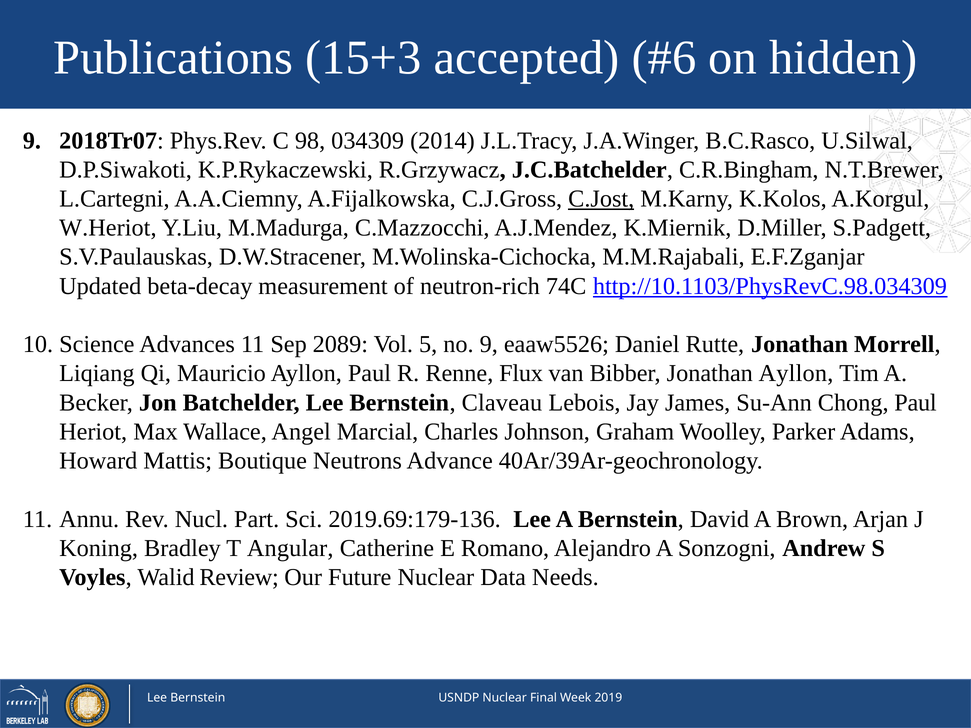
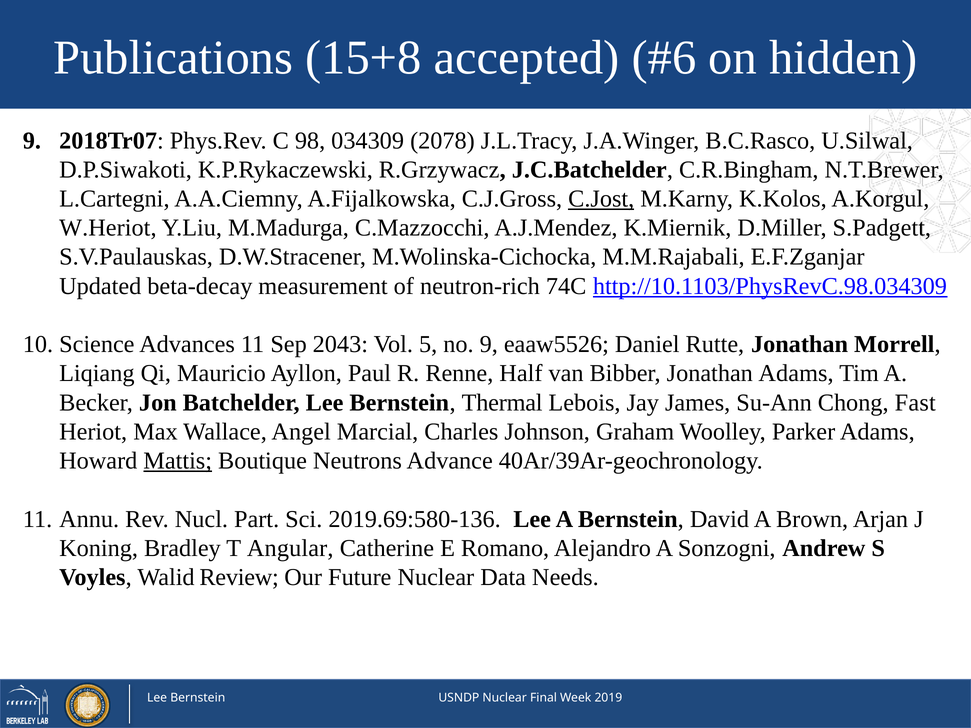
15+3: 15+3 -> 15+8
2014: 2014 -> 2078
2089: 2089 -> 2043
Flux: Flux -> Half
Jonathan Ayllon: Ayllon -> Adams
Claveau: Claveau -> Thermal
Chong Paul: Paul -> Fast
Mattis underline: none -> present
2019.69:179-136: 2019.69:179-136 -> 2019.69:580-136
